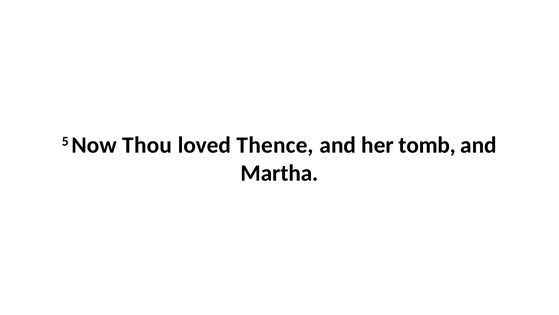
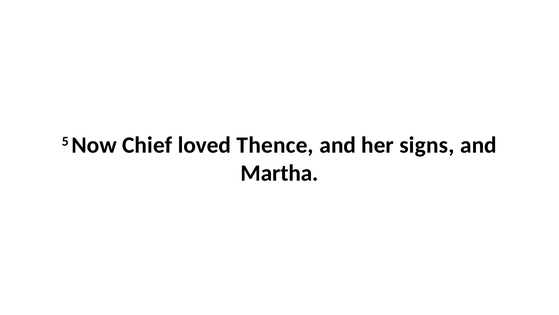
Thou: Thou -> Chief
tomb: tomb -> signs
